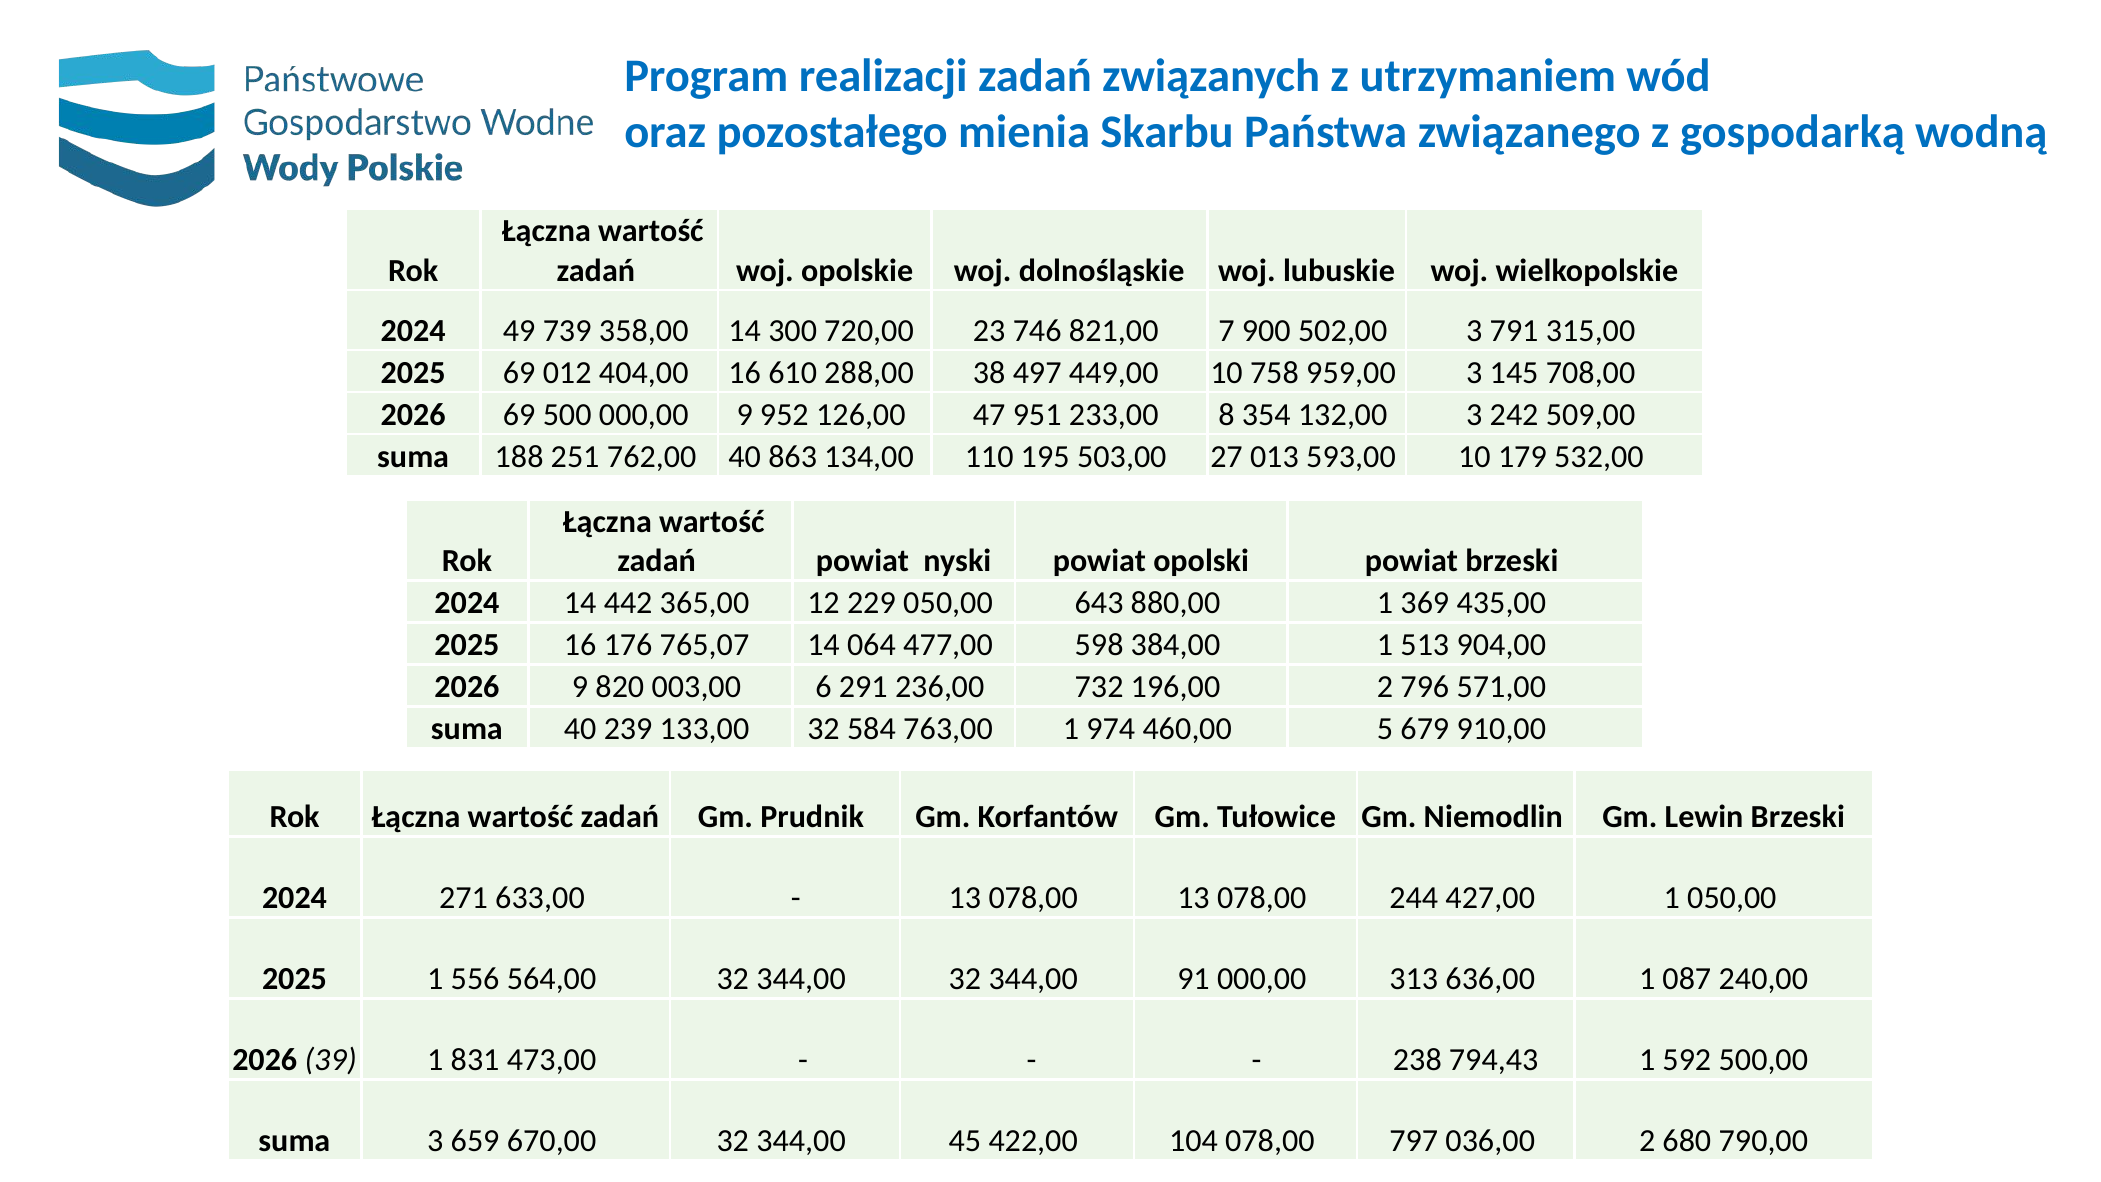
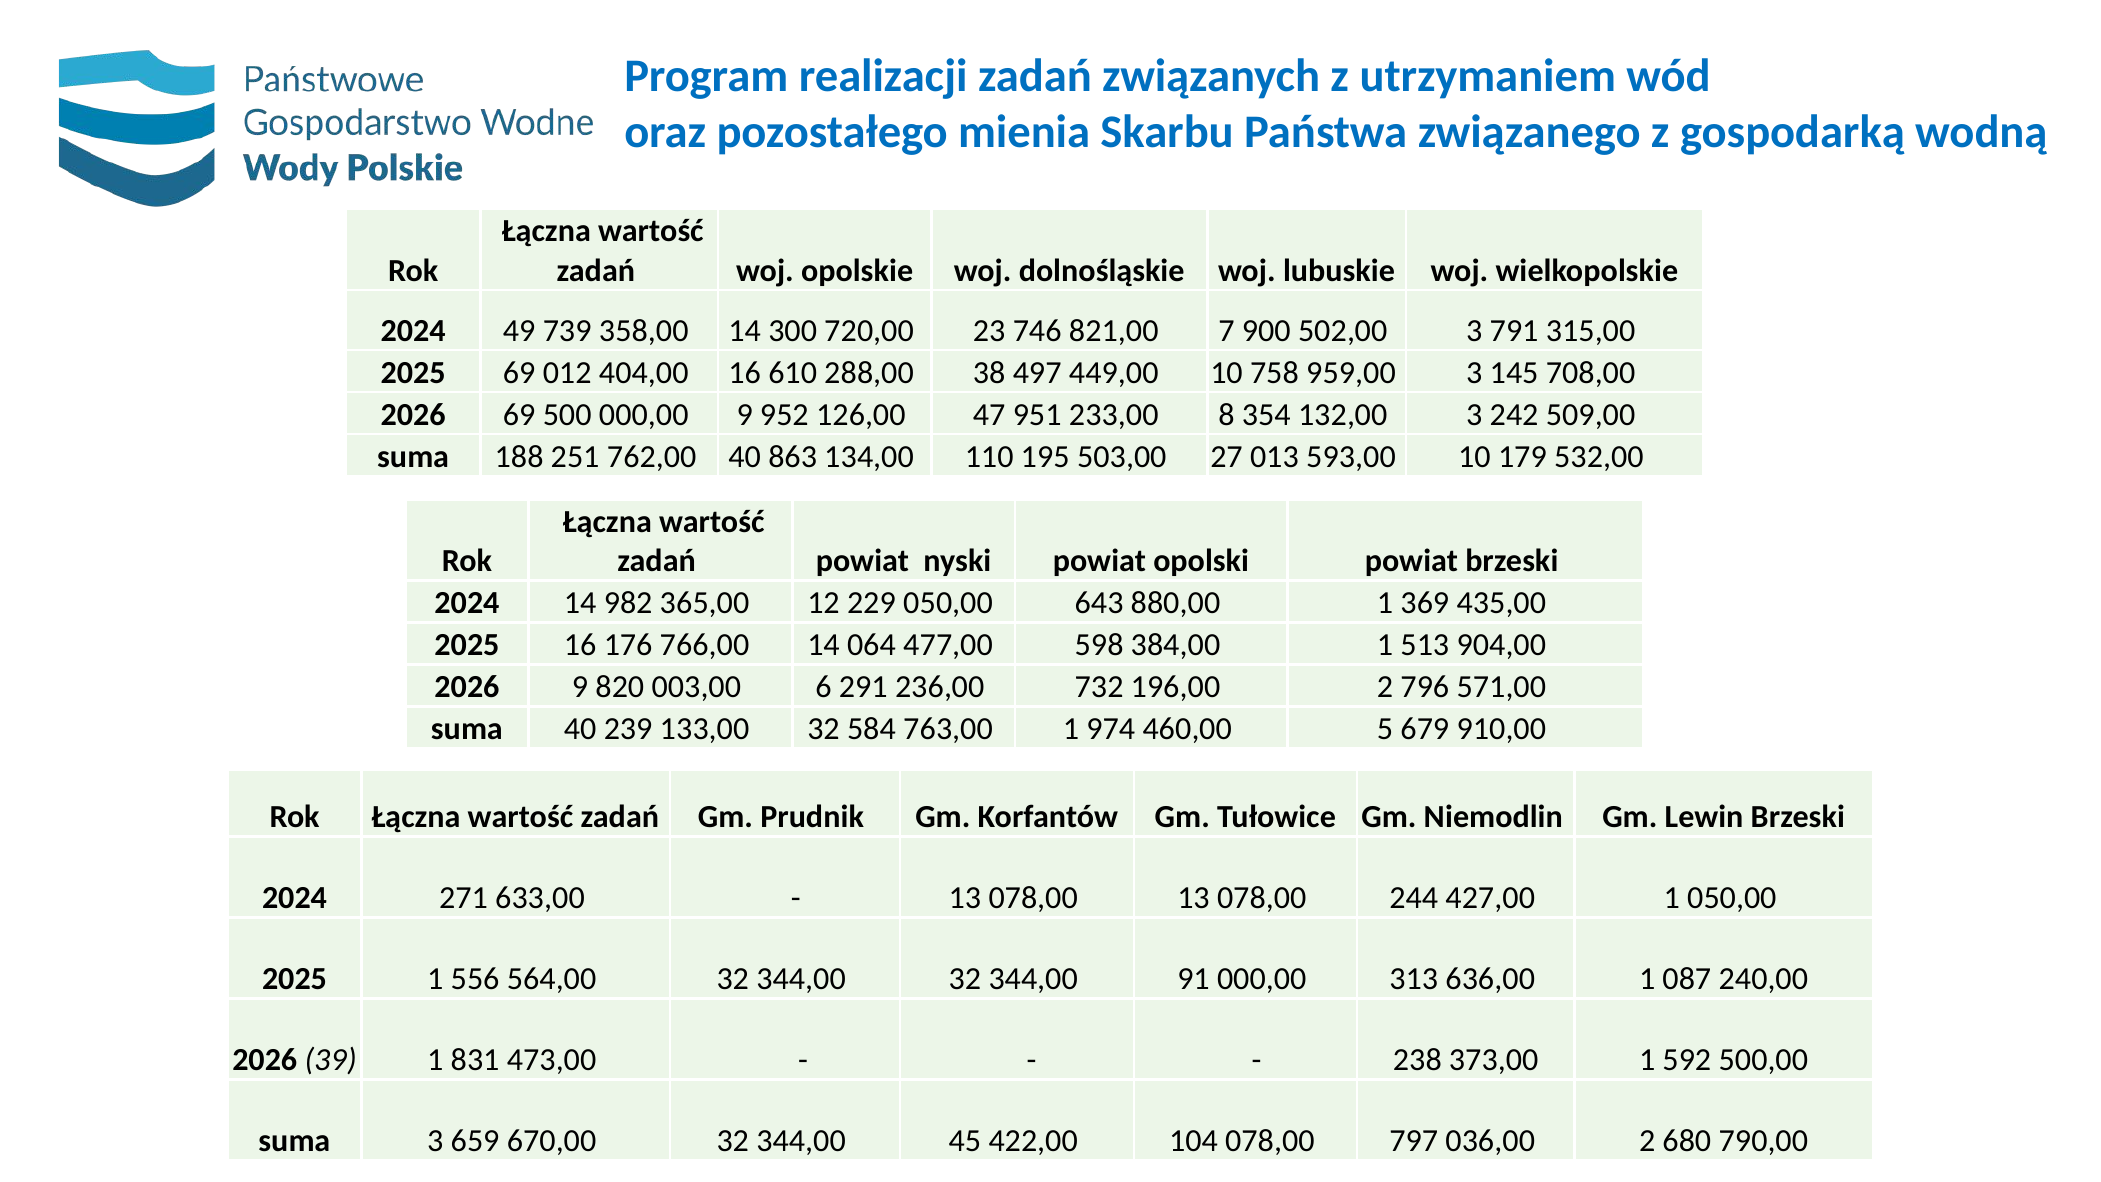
442: 442 -> 982
765,07: 765,07 -> 766,00
794,43: 794,43 -> 373,00
